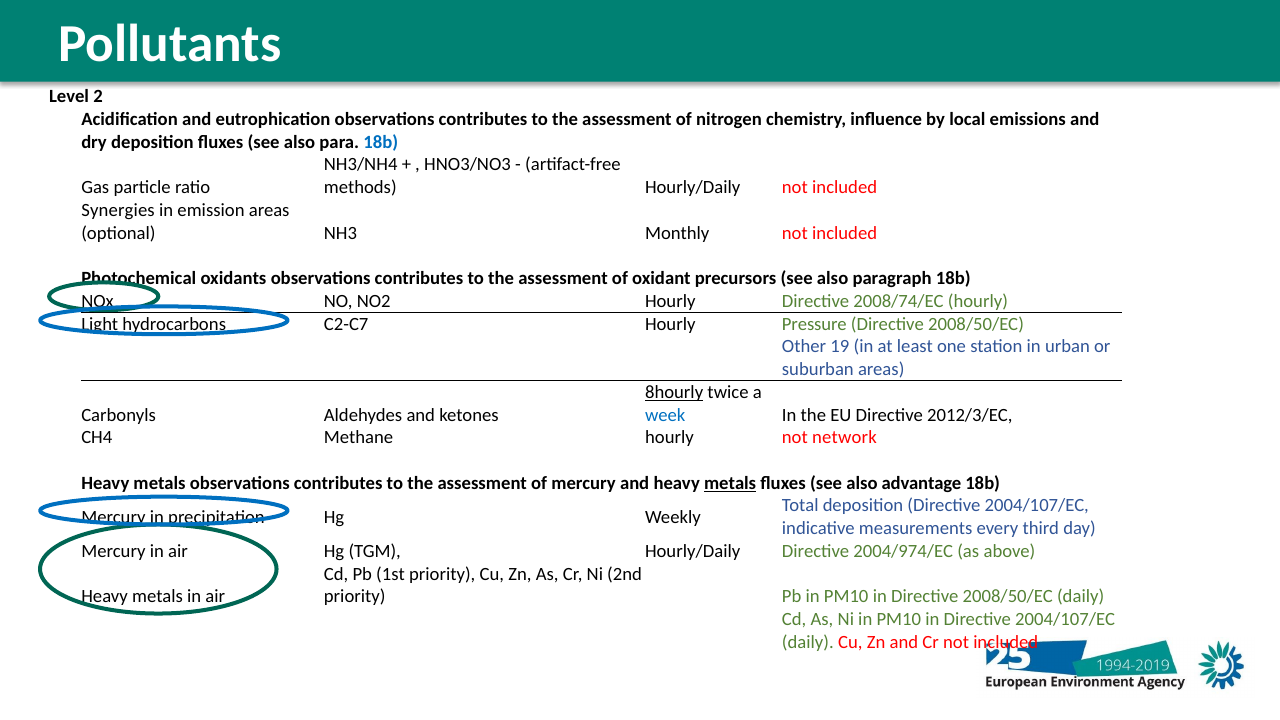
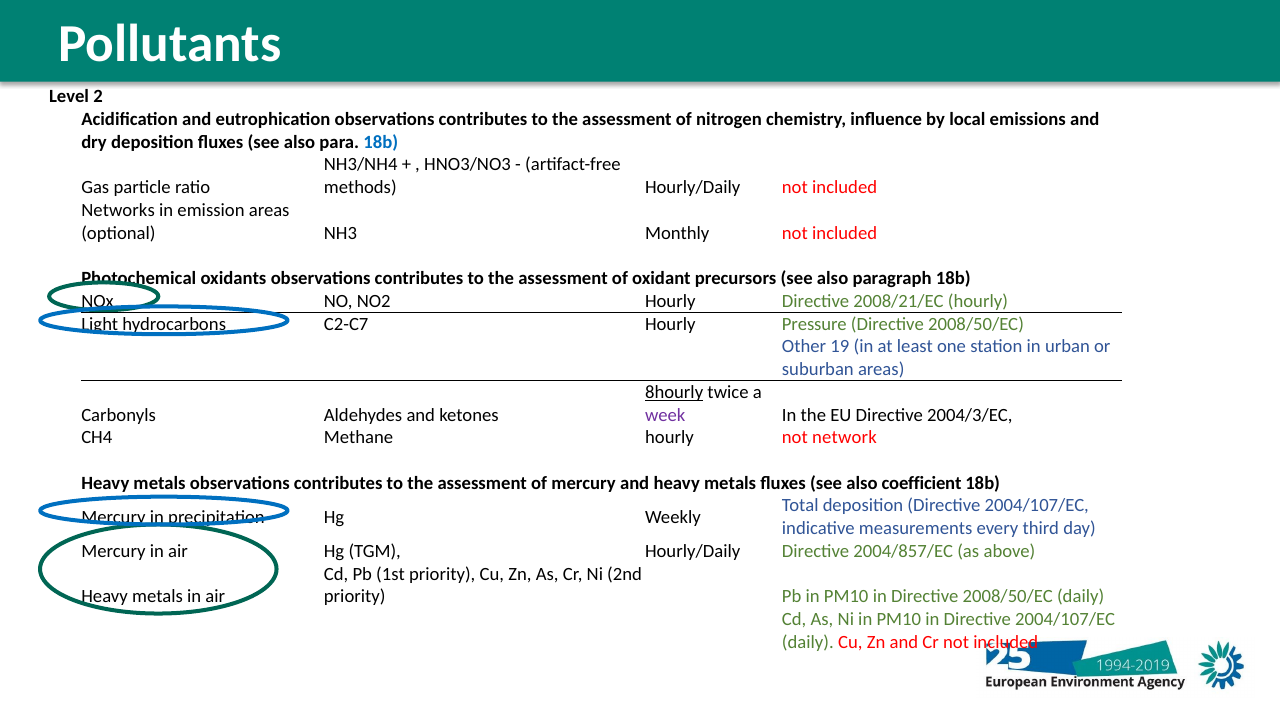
Synergies: Synergies -> Networks
2008/74/EC: 2008/74/EC -> 2008/21/EC
week colour: blue -> purple
2012/3/EC: 2012/3/EC -> 2004/3/EC
metals at (730, 483) underline: present -> none
advantage: advantage -> coefficient
2004/974/EC: 2004/974/EC -> 2004/857/EC
